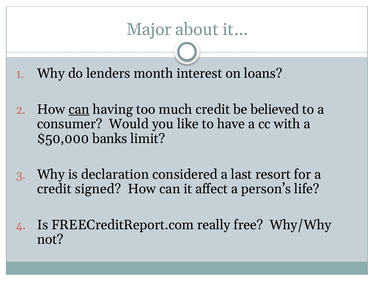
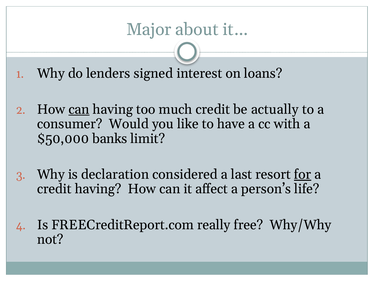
month: month -> signed
believed: believed -> actually
for underline: none -> present
credit signed: signed -> having
